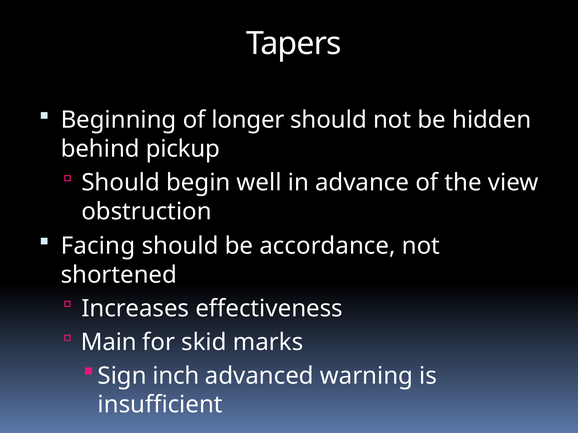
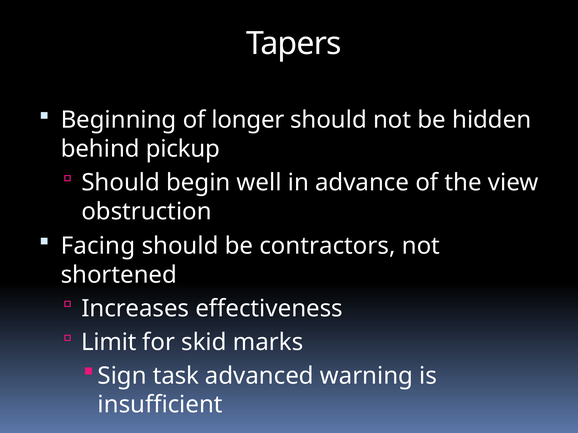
accordance: accordance -> contractors
Main: Main -> Limit
inch: inch -> task
